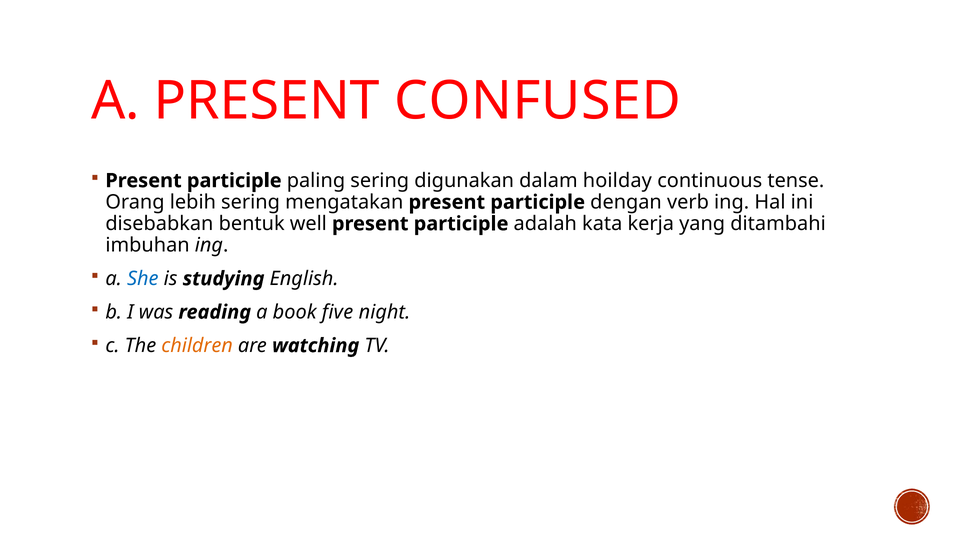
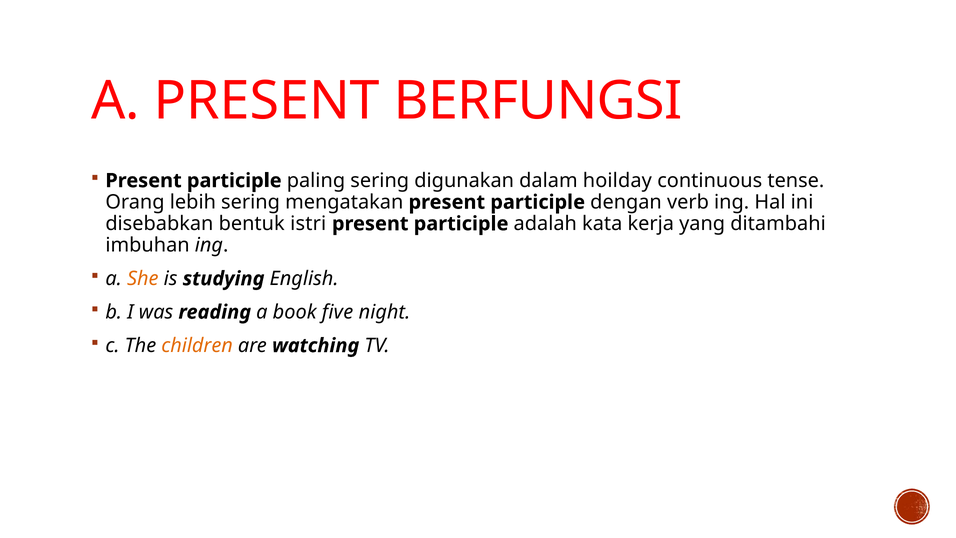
CONFUSED: CONFUSED -> BERFUNGSI
well: well -> istri
She colour: blue -> orange
